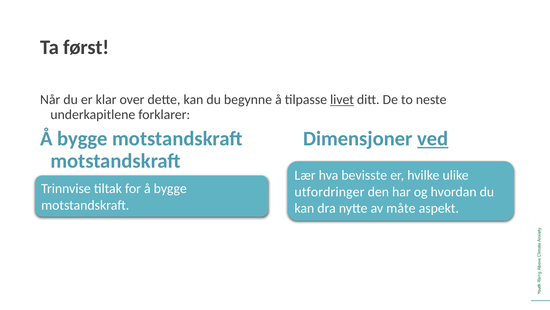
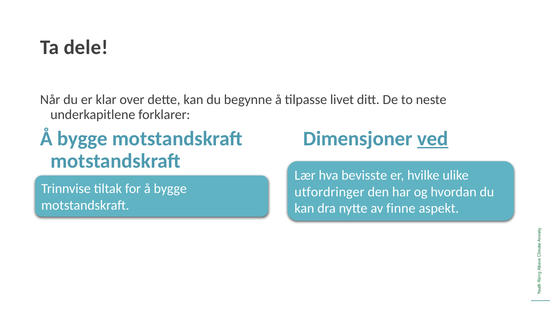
først: først -> dele
livet underline: present -> none
måte: måte -> finne
